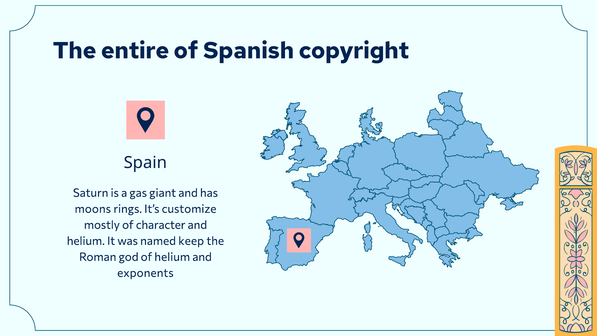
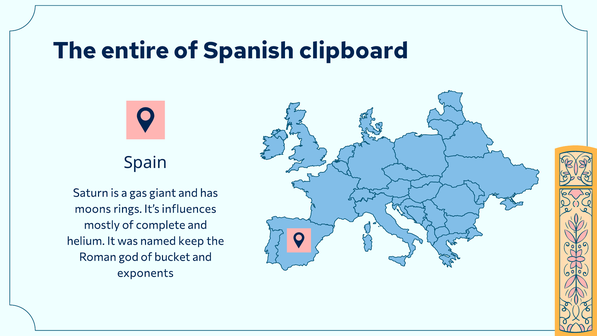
copyright: copyright -> clipboard
customize: customize -> influences
character: character -> complete
of helium: helium -> bucket
